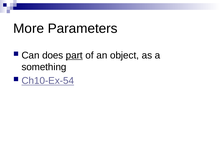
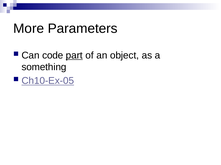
does: does -> code
Ch10-Ex-54: Ch10-Ex-54 -> Ch10-Ex-05
